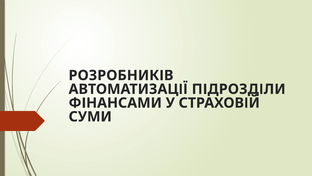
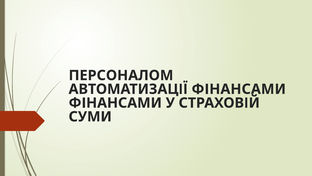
РОЗРОБНИКІВ: РОЗРОБНИКІВ -> ПЕРСОНАЛОМ
АВТОМАТИЗАЦІЇ ПІДРОЗДІЛИ: ПІДРОЗДІЛИ -> ФІНАНСАМИ
